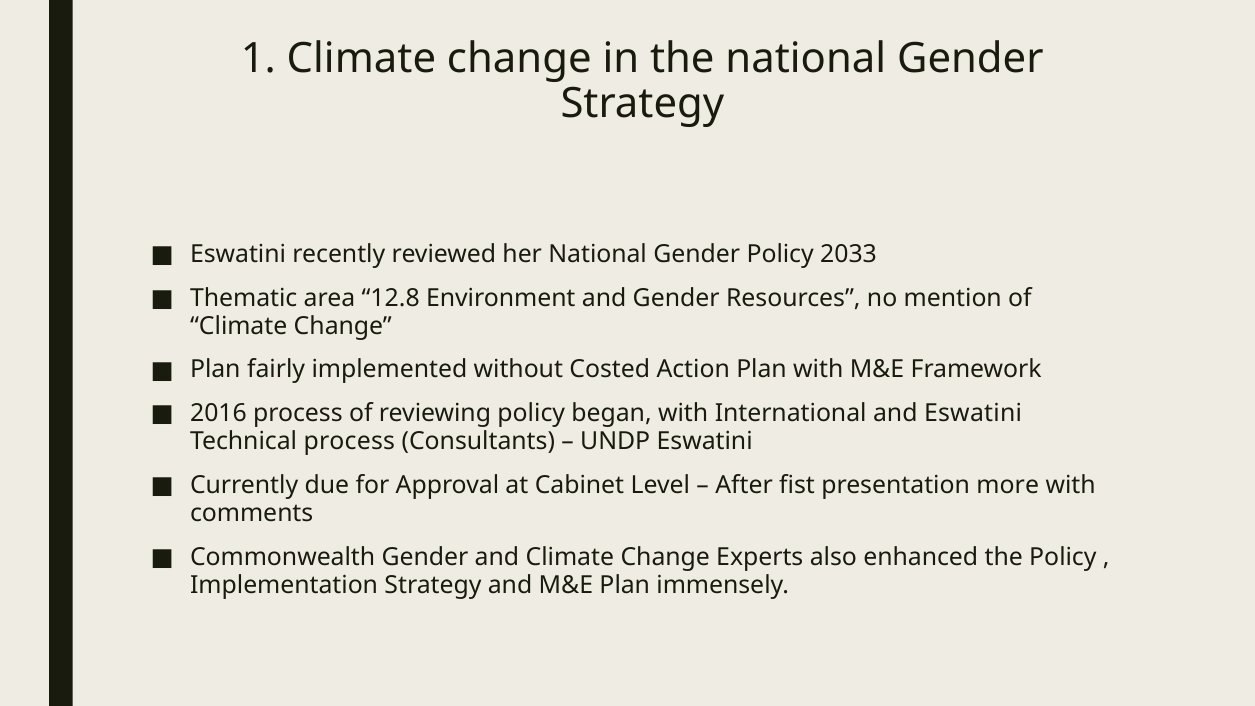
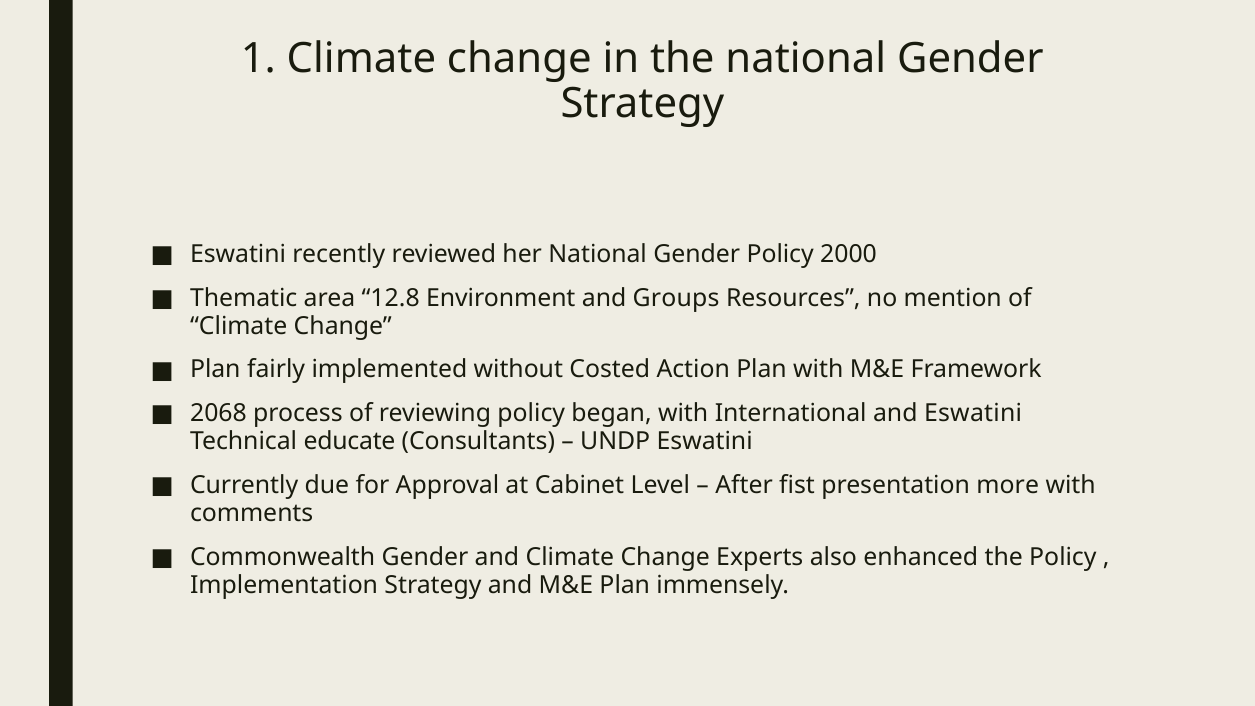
2033: 2033 -> 2000
and Gender: Gender -> Groups
2016: 2016 -> 2068
Technical process: process -> educate
